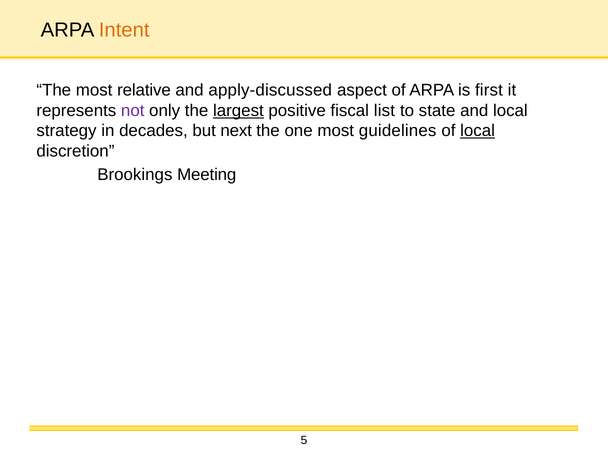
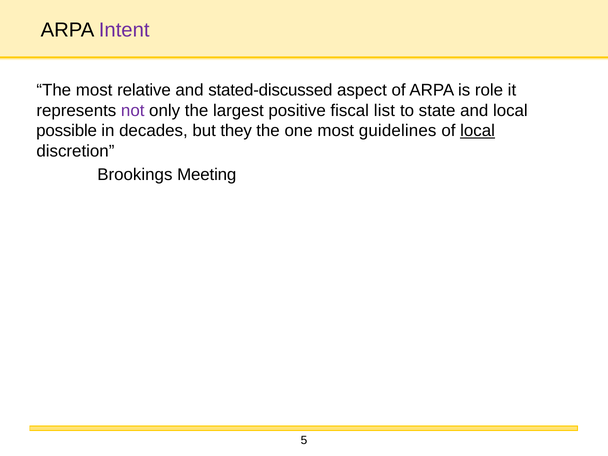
Intent colour: orange -> purple
apply-discussed: apply-discussed -> stated-discussed
first: first -> role
largest underline: present -> none
strategy: strategy -> possible
next: next -> they
